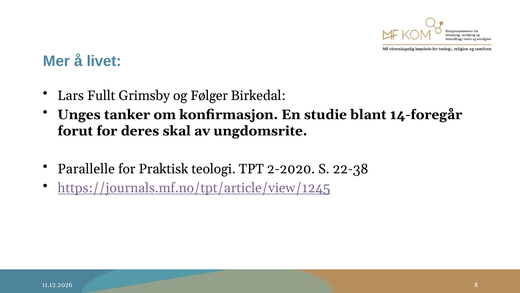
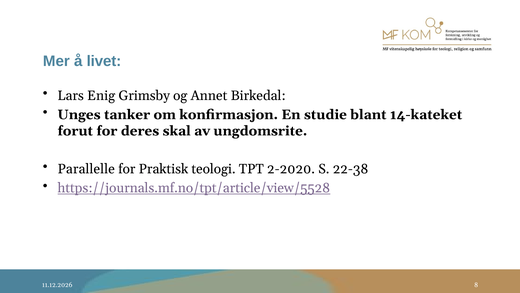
Fullt: Fullt -> Enig
Følger: Følger -> Annet
14-foregår: 14-foregår -> 14-kateket
https://journals.mf.no/tpt/article/view/1245: https://journals.mf.no/tpt/article/view/1245 -> https://journals.mf.no/tpt/article/view/5528
